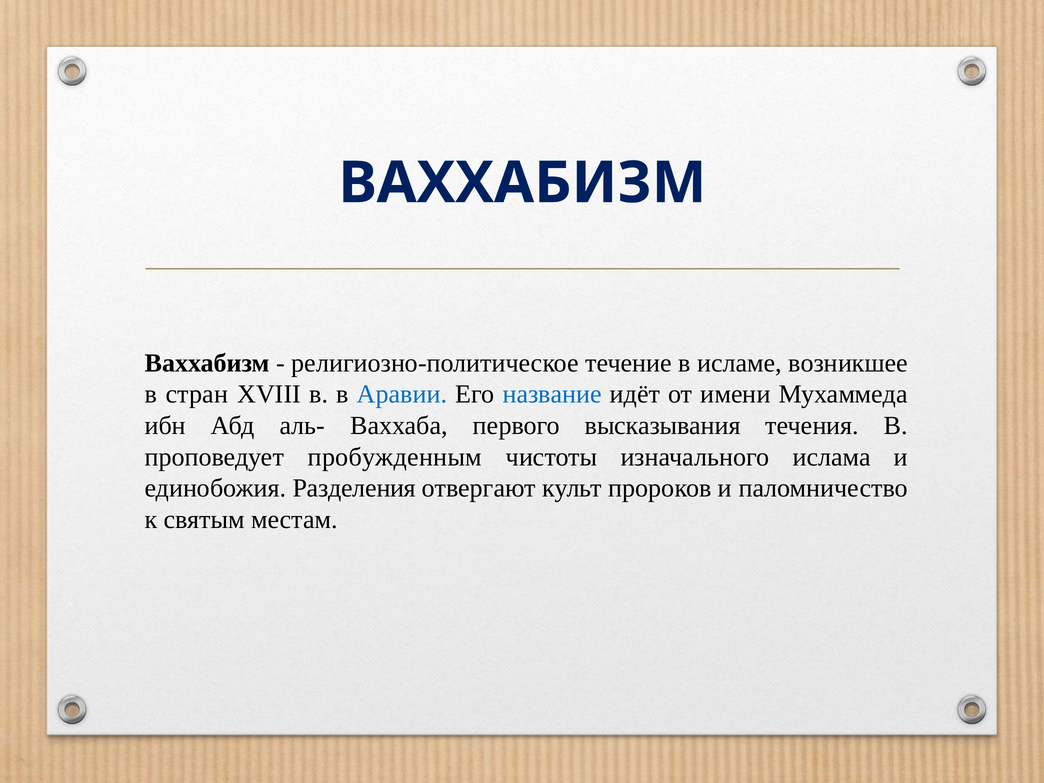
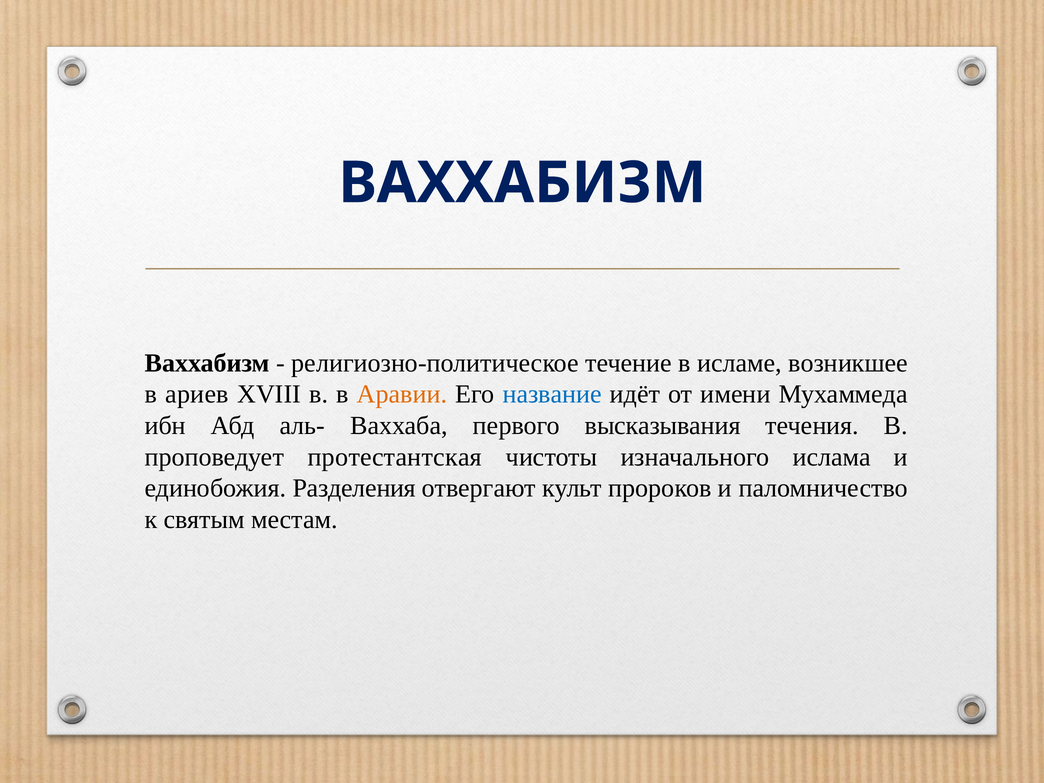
стран: стран -> ариев
Аравии colour: blue -> orange
пробужденным: пробужденным -> протестантская
